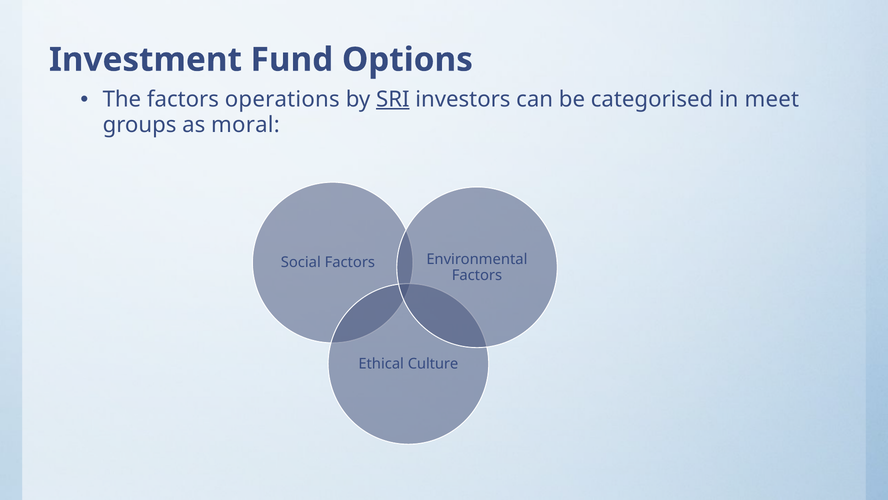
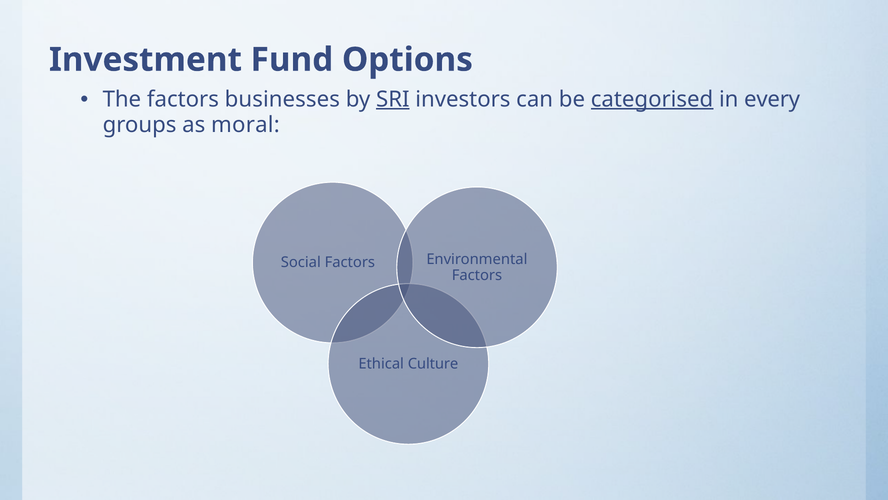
operations: operations -> businesses
categorised underline: none -> present
meet: meet -> every
